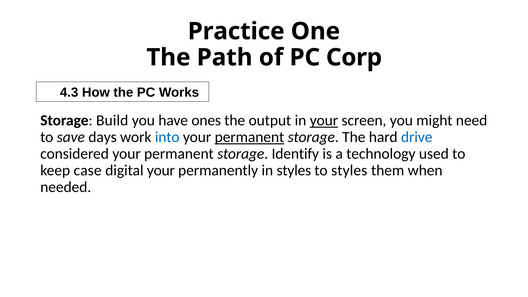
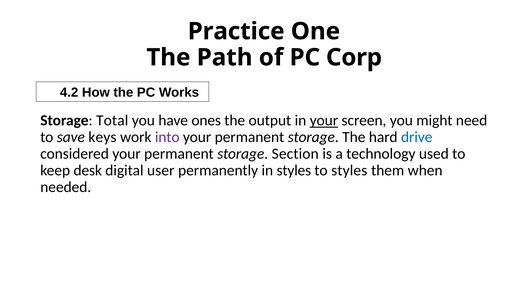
4.3: 4.3 -> 4.2
Build: Build -> Total
days: days -> keys
into colour: blue -> purple
permanent at (249, 137) underline: present -> none
Identify: Identify -> Section
case: case -> desk
digital your: your -> user
